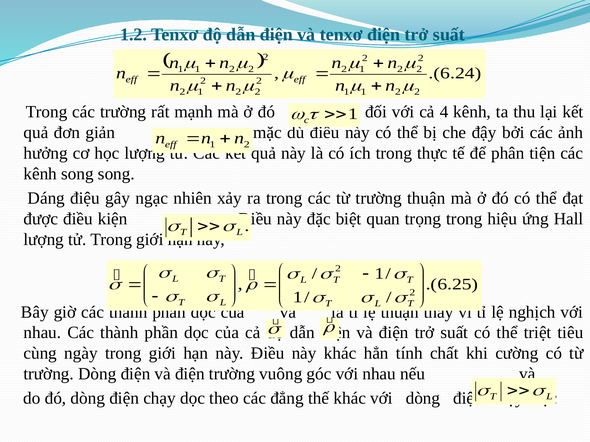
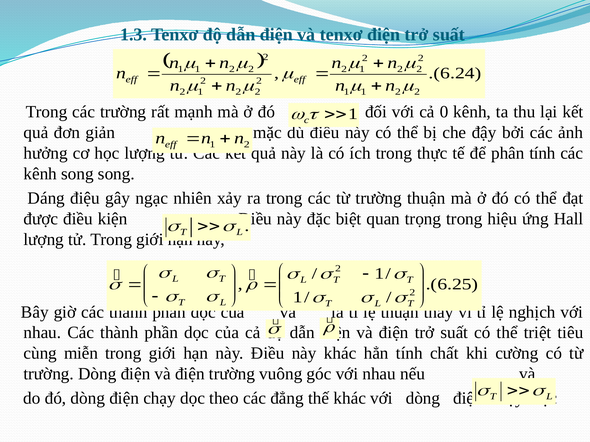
1.2: 1.2 -> 1.3
4: 4 -> 0
phân tiện: tiện -> tính
ngày: ngày -> miễn
